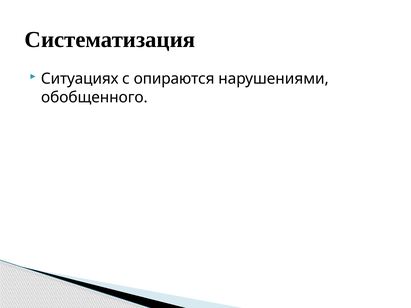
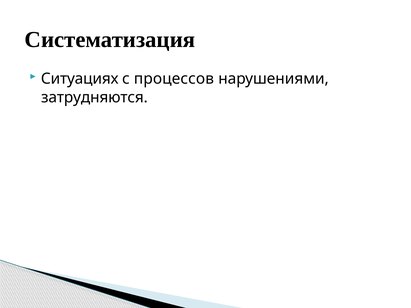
опираются: опираются -> процессов
обобщенного: обобщенного -> затрудняются
